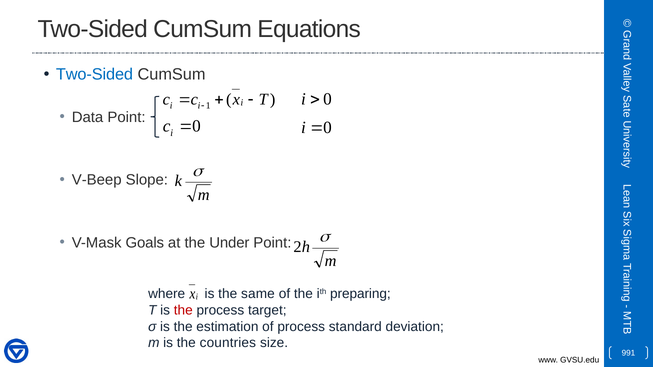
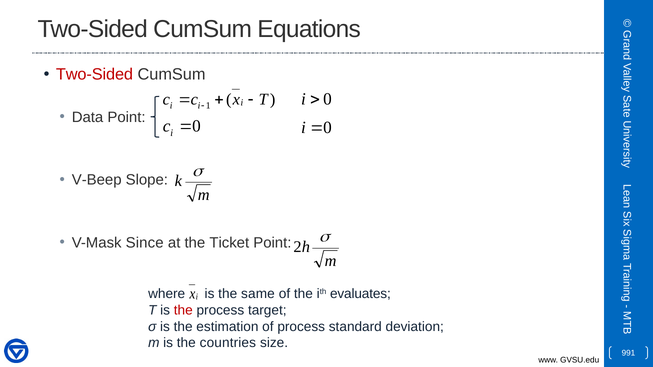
Two-Sided at (94, 75) colour: blue -> red
Goals: Goals -> Since
Under: Under -> Ticket
preparing: preparing -> evaluates
